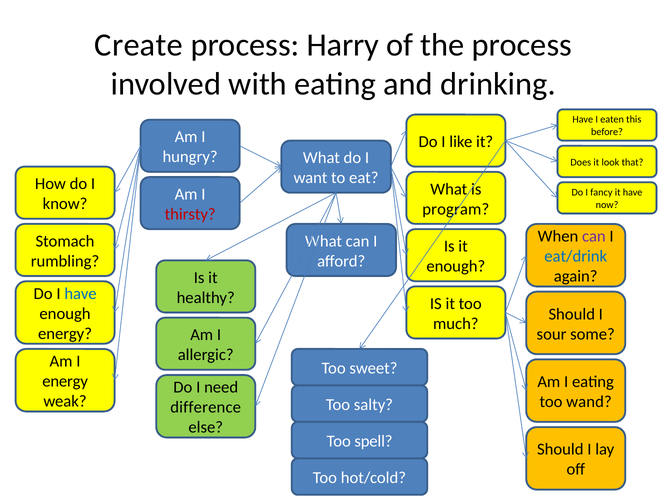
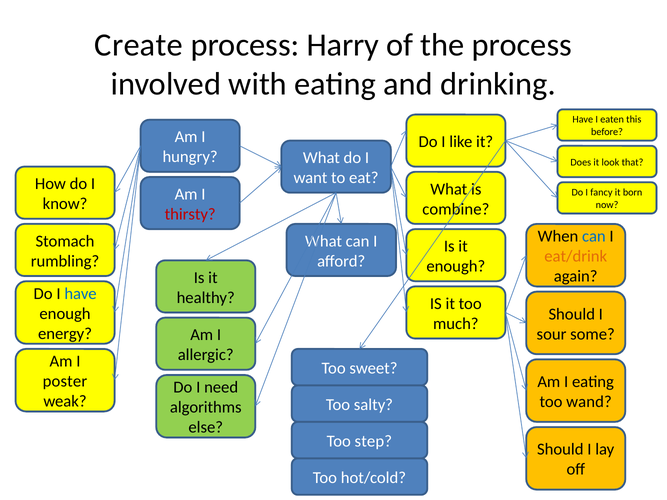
it have: have -> born
program: program -> combine
can at (594, 236) colour: purple -> blue
eat/drink colour: blue -> orange
energy at (65, 382): energy -> poster
difference: difference -> algorithms
spell: spell -> step
